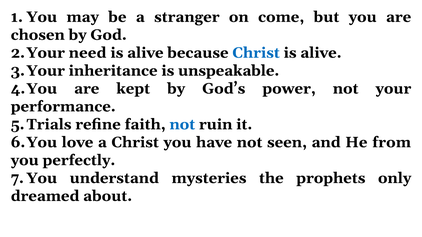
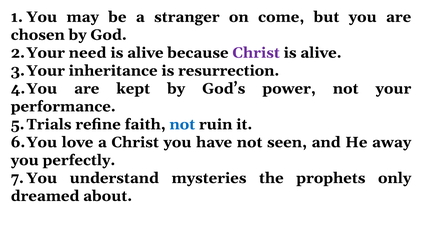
Christ at (256, 53) colour: blue -> purple
unspeakable: unspeakable -> resurrection
from: from -> away
